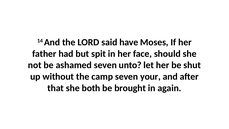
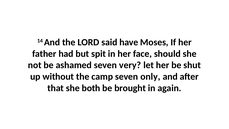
unto: unto -> very
your: your -> only
